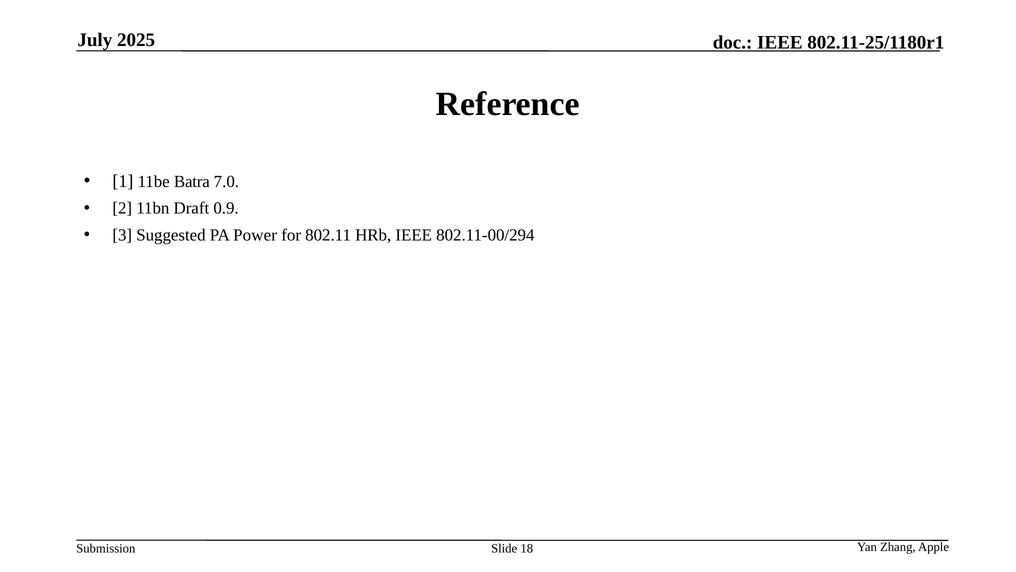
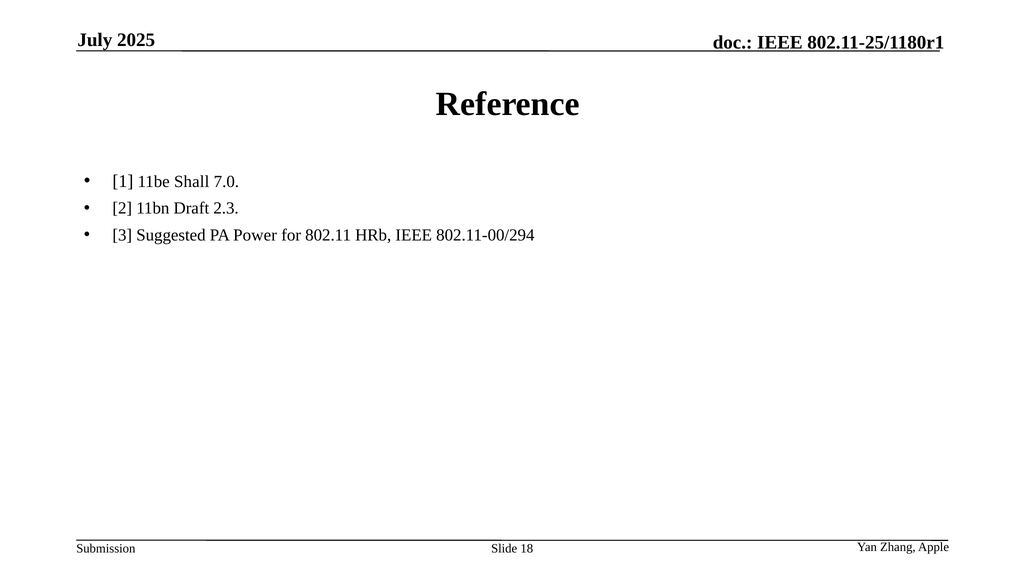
Batra: Batra -> Shall
0.9: 0.9 -> 2.3
